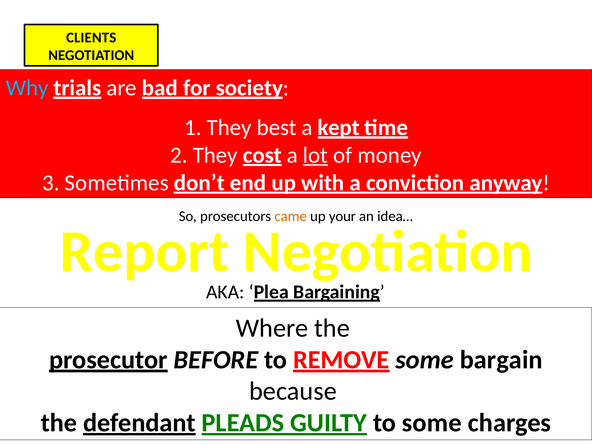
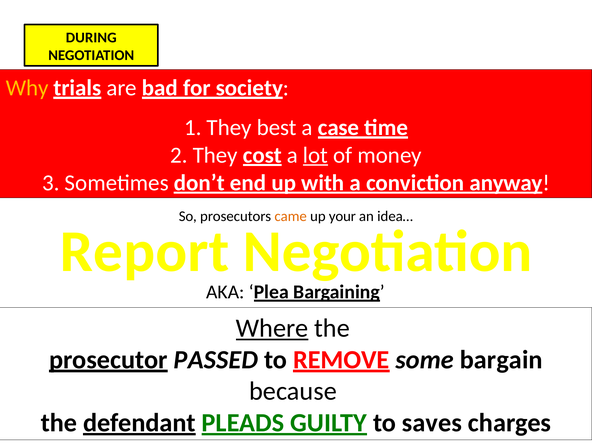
CLIENTS: CLIENTS -> DURING
Why colour: light blue -> yellow
kept: kept -> case
Where underline: none -> present
BEFORE: BEFORE -> PASSED
to some: some -> saves
